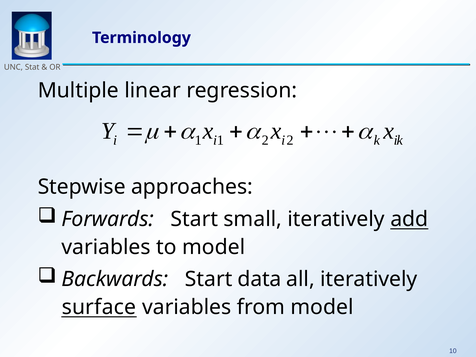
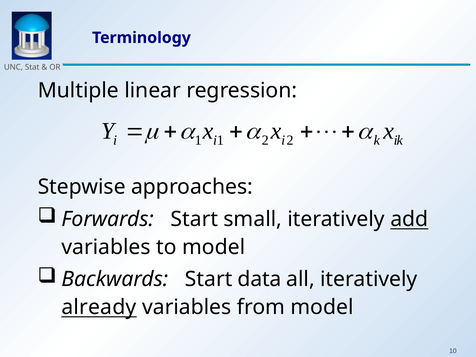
surface: surface -> already
